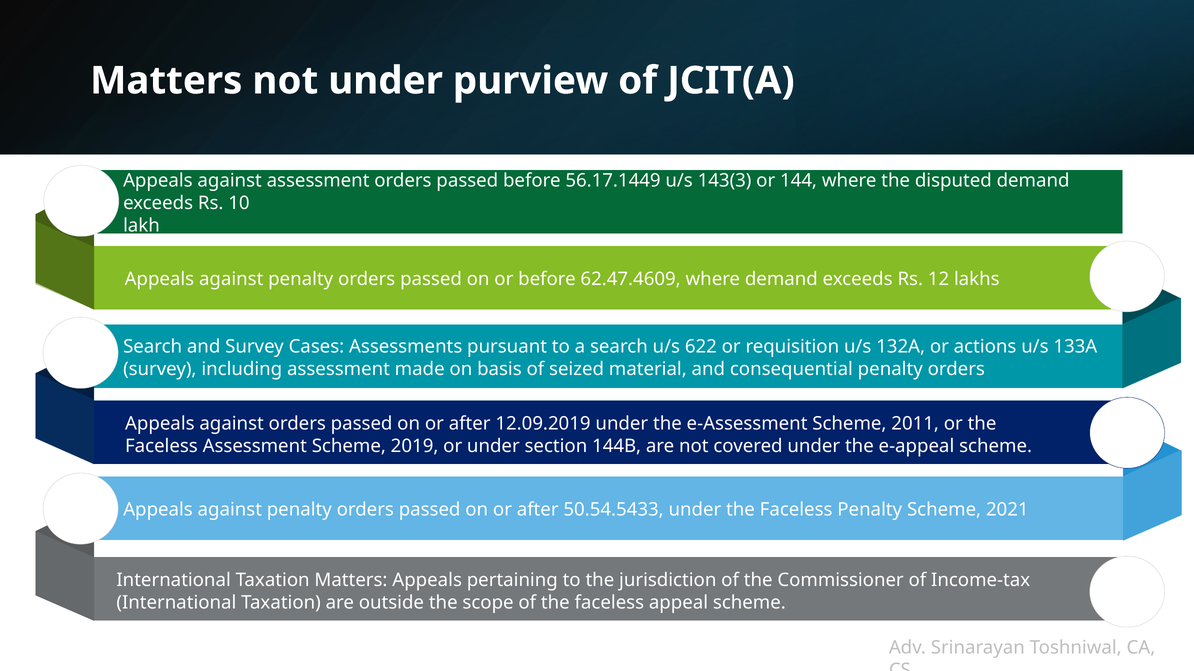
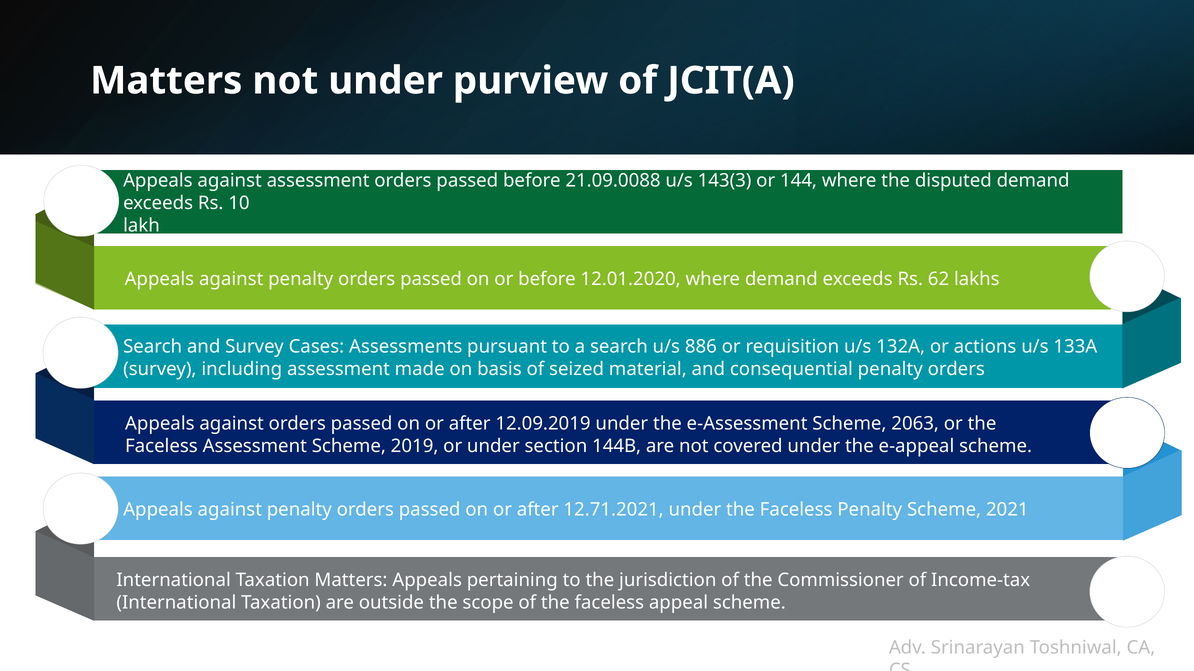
56.17.1449: 56.17.1449 -> 21.09.0088
62.47.4609: 62.47.4609 -> 12.01.2020
12: 12 -> 62
622: 622 -> 886
2011: 2011 -> 2063
50.54.5433: 50.54.5433 -> 12.71.2021
